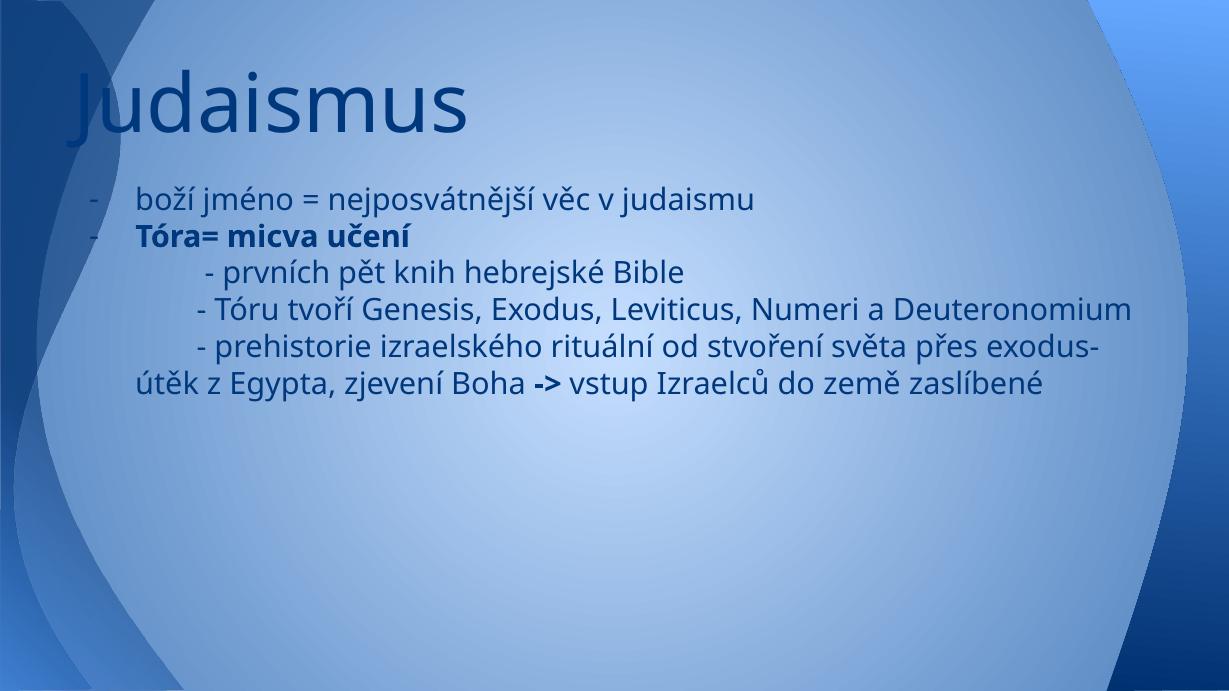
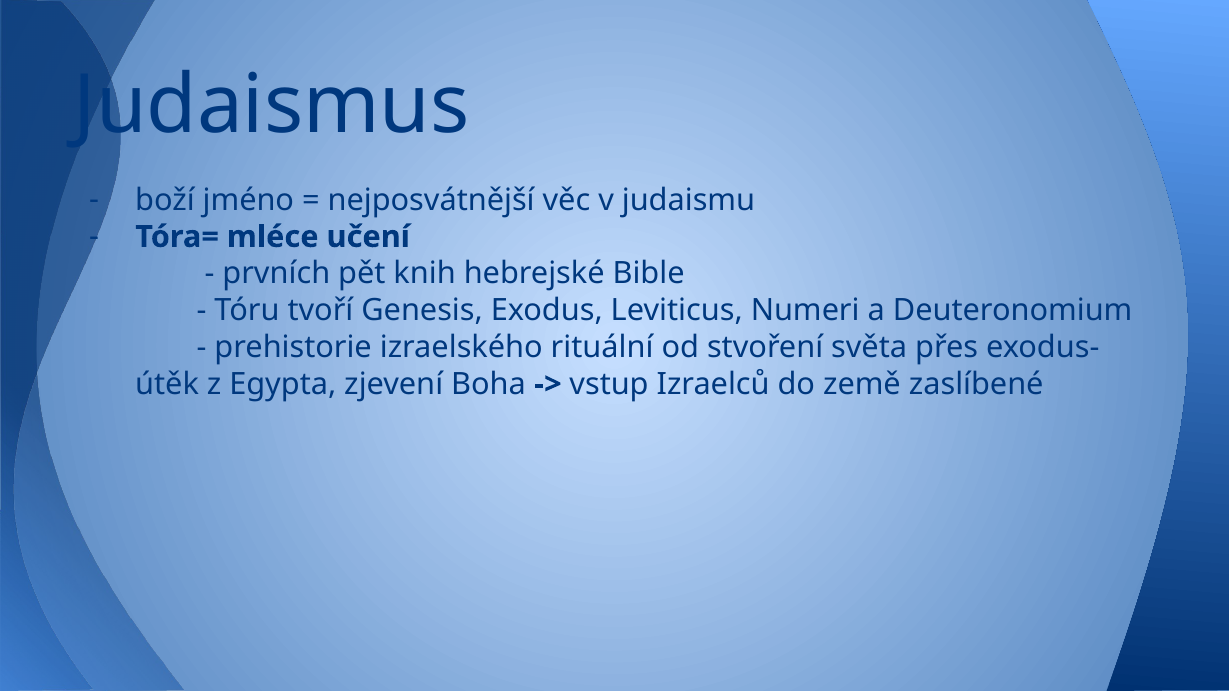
micva: micva -> mléce
